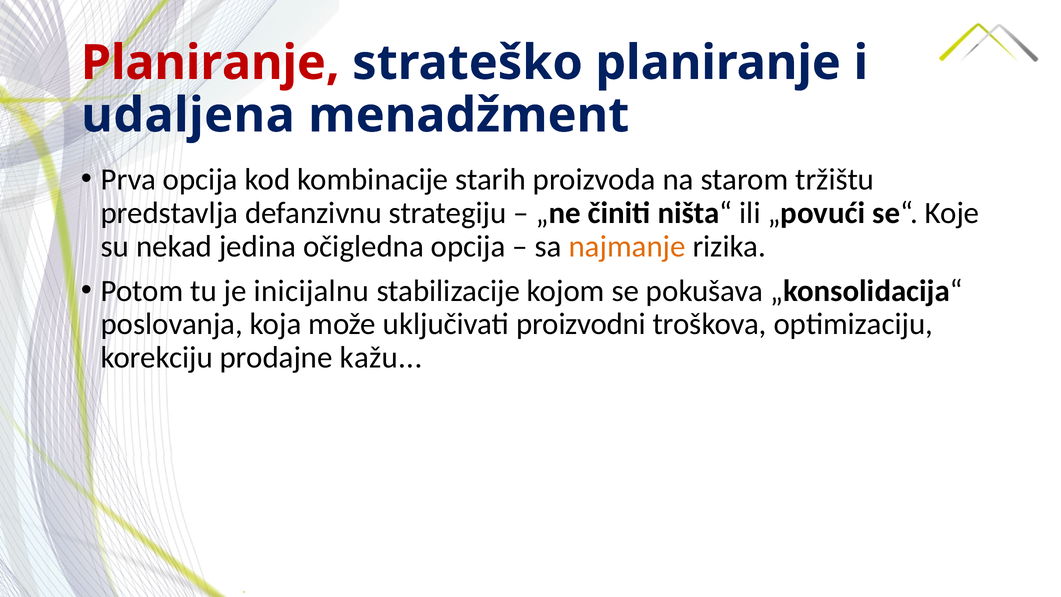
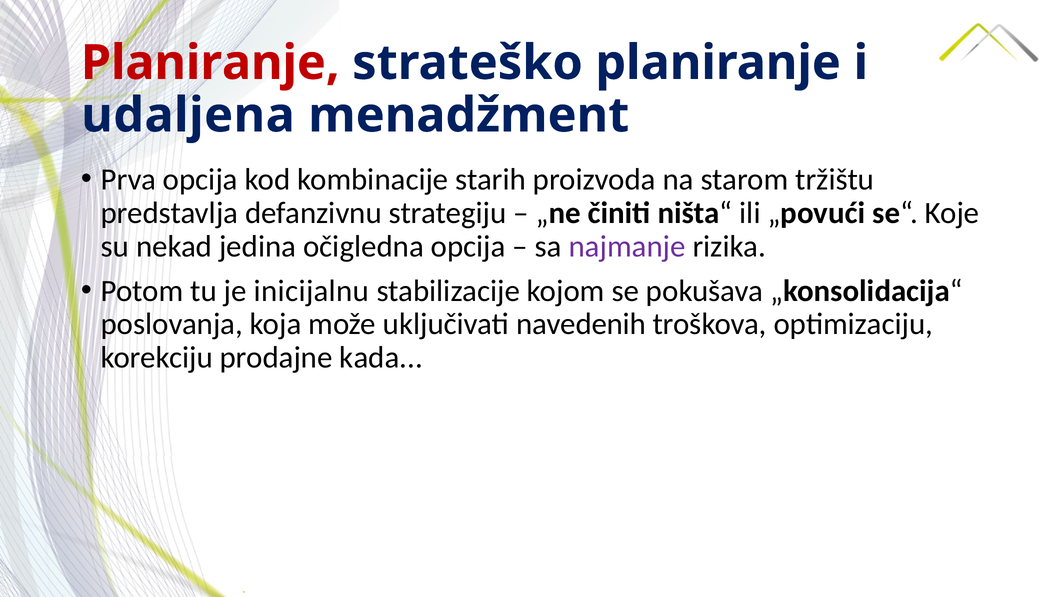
najmanje colour: orange -> purple
proizvodni: proizvodni -> navedenih
kažu: kažu -> kada
